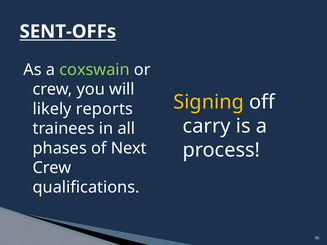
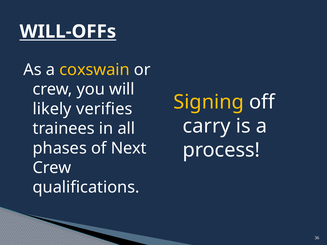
SENT-OFFs: SENT-OFFs -> WILL-OFFs
coxswain colour: light green -> yellow
reports: reports -> verifies
